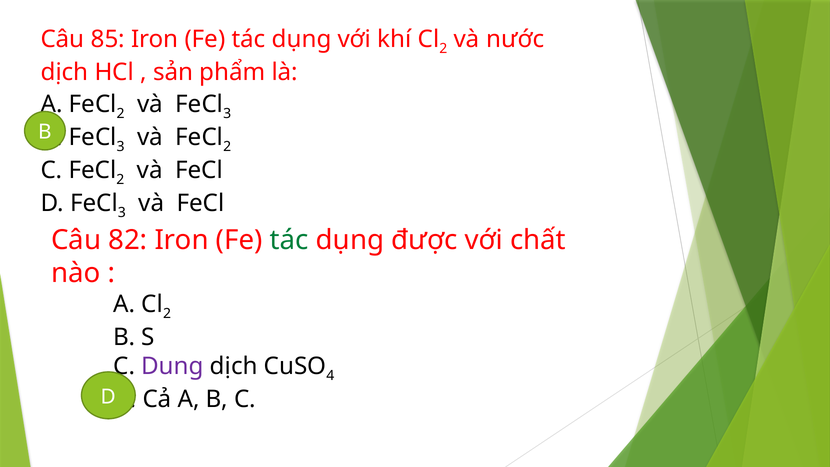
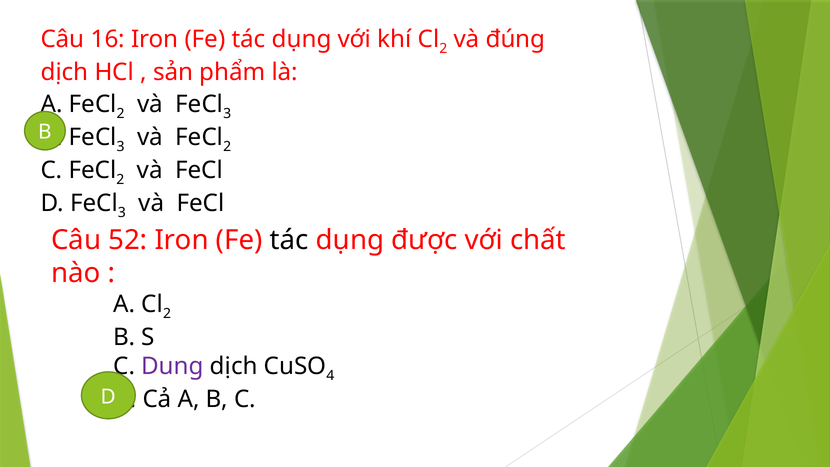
85: 85 -> 16
nước: nước -> đúng
82: 82 -> 52
tác at (289, 240) colour: green -> black
